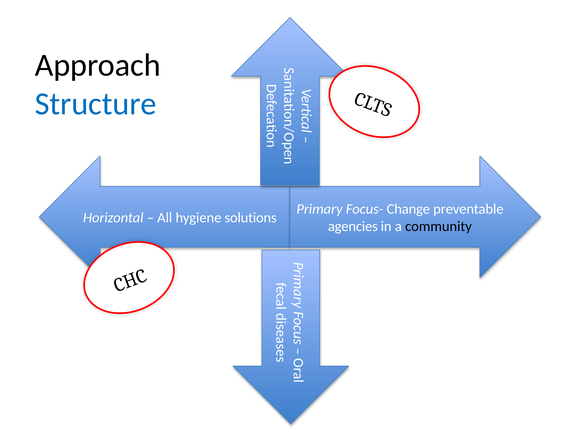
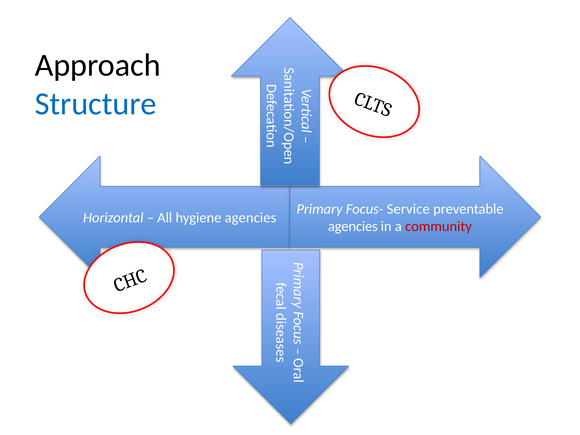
Change: Change -> Service
hygiene solutions: solutions -> agencies
community colour: black -> red
